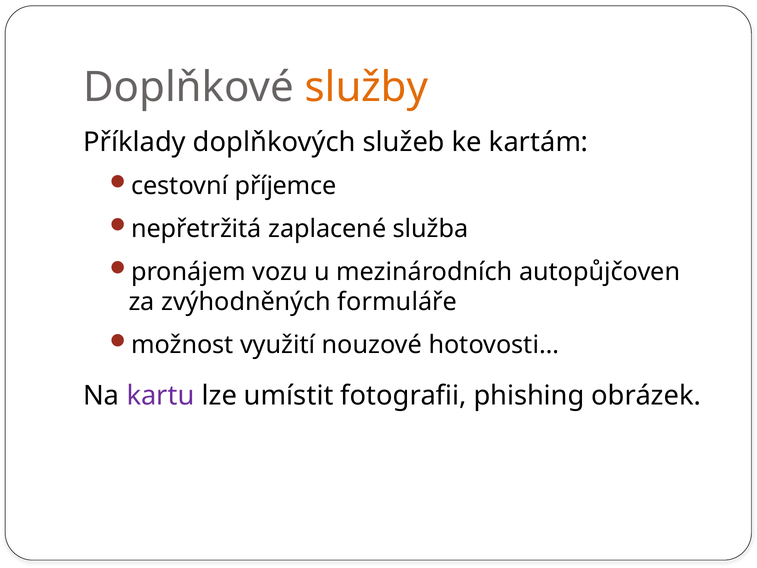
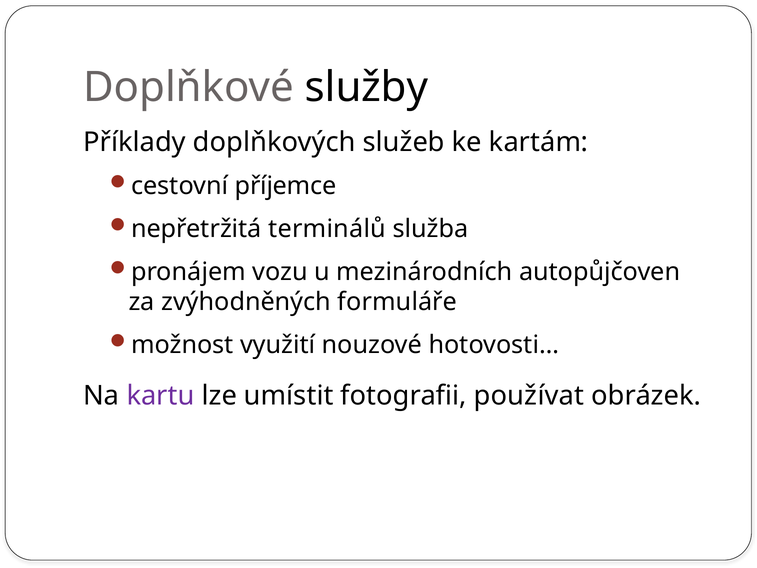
služby colour: orange -> black
zaplacené: zaplacené -> terminálů
phishing: phishing -> používat
